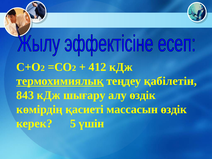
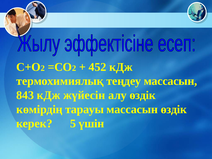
412: 412 -> 452
термохимиялық underline: present -> none
теңдеу қабілетін: қабілетін -> массасын
шығару: шығару -> жүйесін
қасиеті: қасиеті -> тарауы
